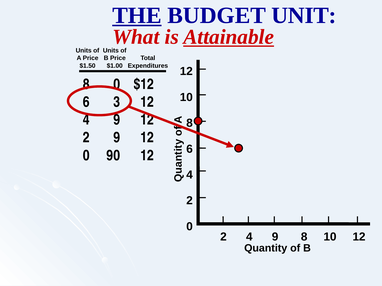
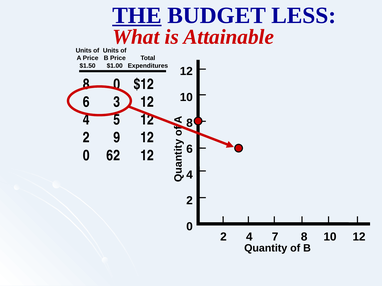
UNIT: UNIT -> LESS
Attainable underline: present -> none
9 at (117, 120): 9 -> 5
90: 90 -> 62
2 4 9: 9 -> 7
